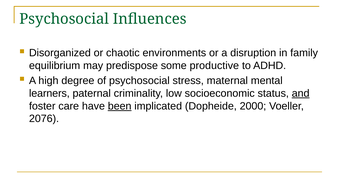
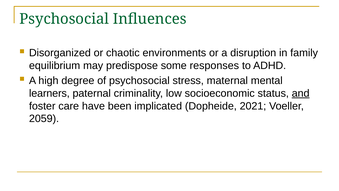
productive: productive -> responses
been underline: present -> none
2000: 2000 -> 2021
2076: 2076 -> 2059
